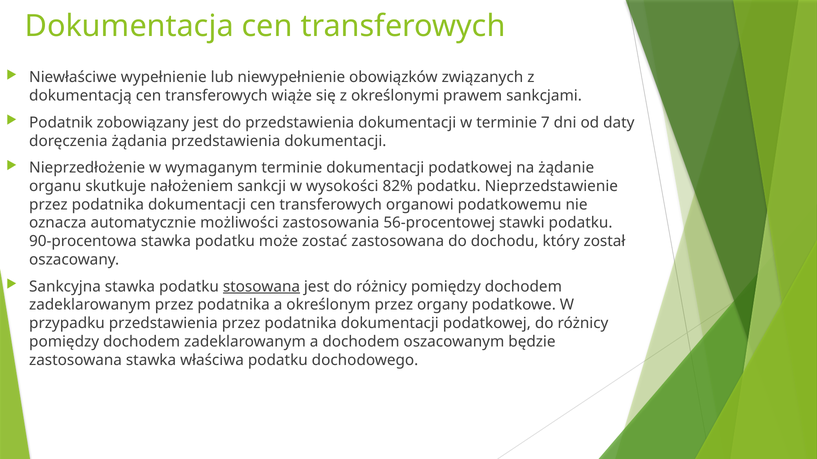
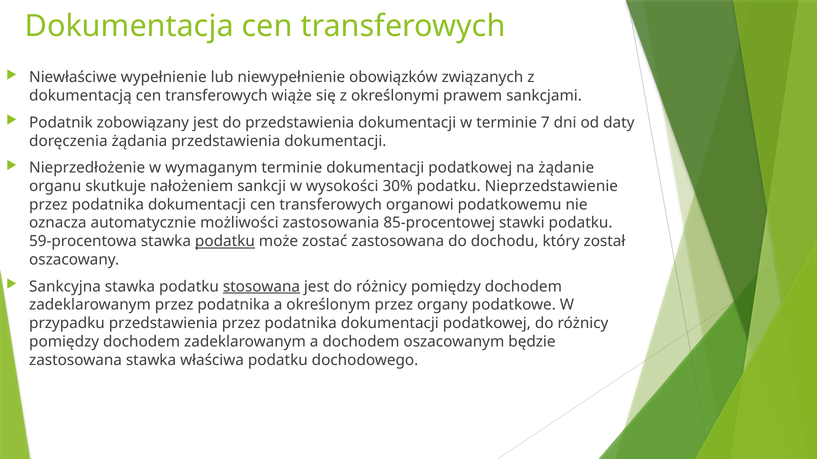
82%: 82% -> 30%
56-procentowej: 56-procentowej -> 85-procentowej
90-procentowa: 90-procentowa -> 59-procentowa
podatku at (225, 242) underline: none -> present
